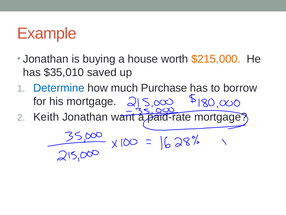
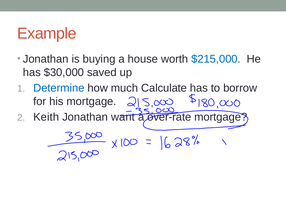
$215,000 colour: orange -> blue
$35,010: $35,010 -> $30,000
Purchase: Purchase -> Calculate
paid-rate: paid-rate -> over-rate
